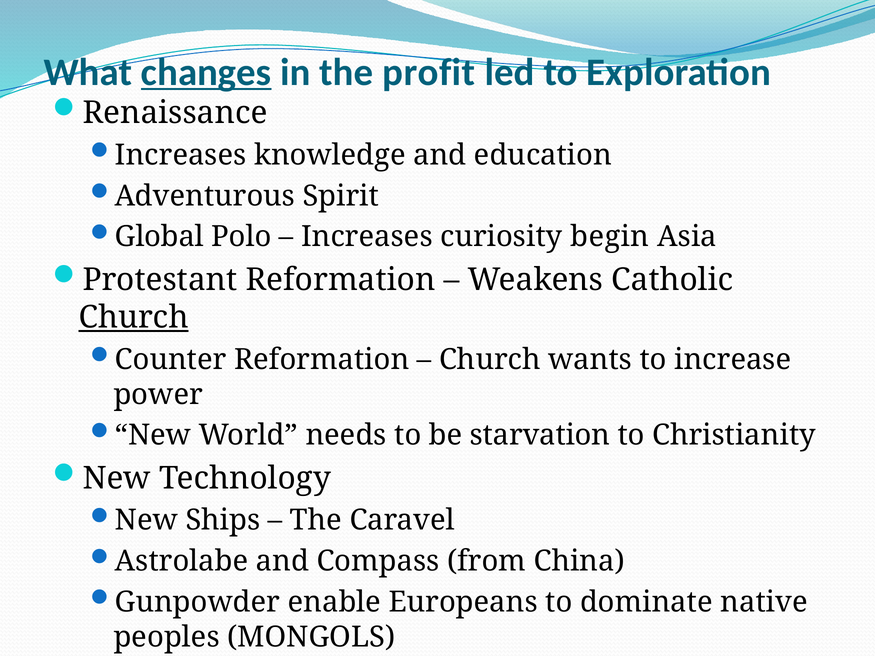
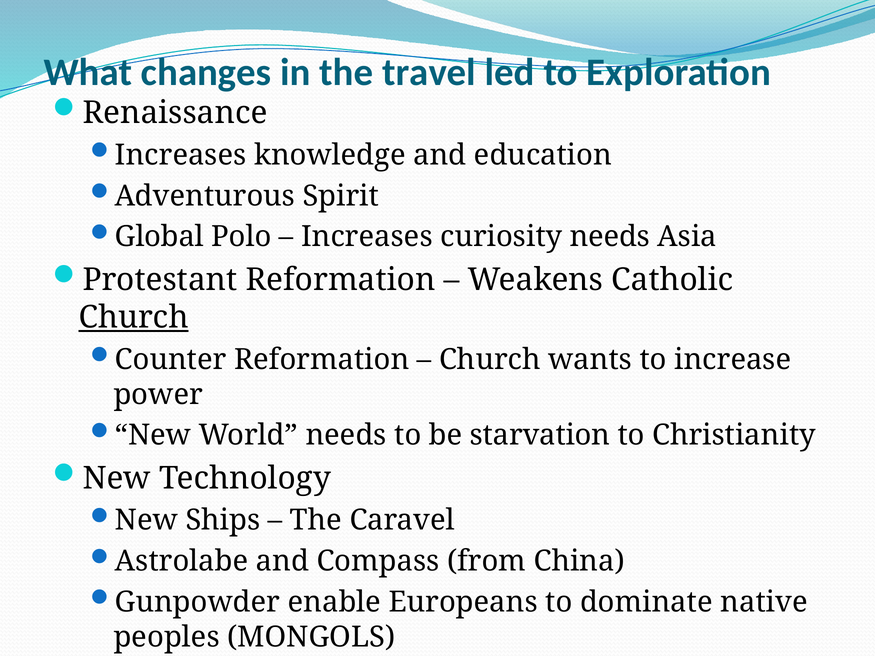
changes underline: present -> none
profit: profit -> travel
curiosity begin: begin -> needs
